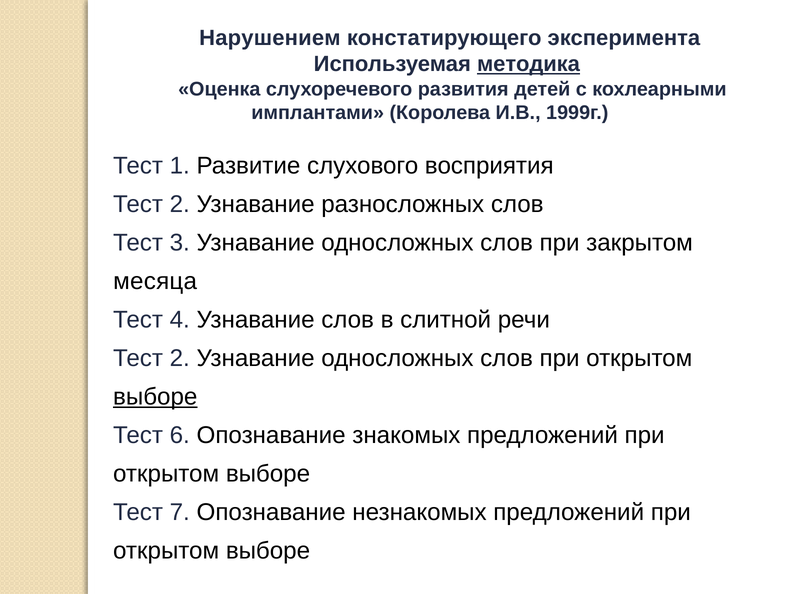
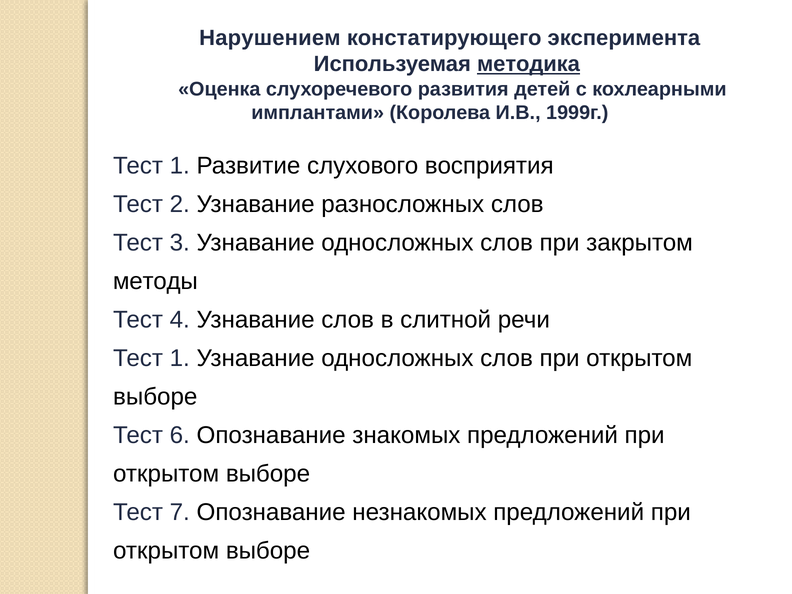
месяца: месяца -> методы
2 at (180, 358): 2 -> 1
выборе at (155, 397) underline: present -> none
